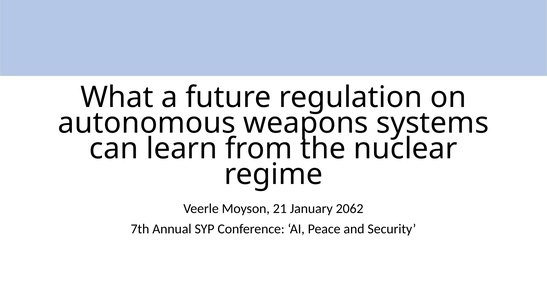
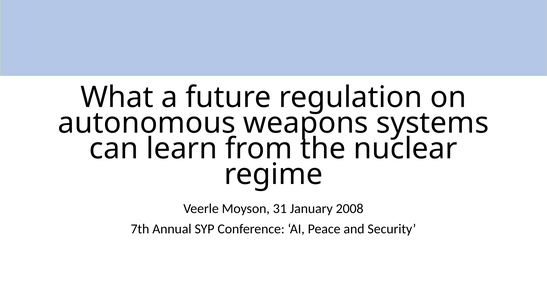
21: 21 -> 31
2062: 2062 -> 2008
